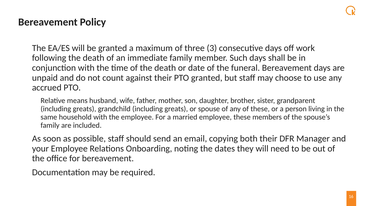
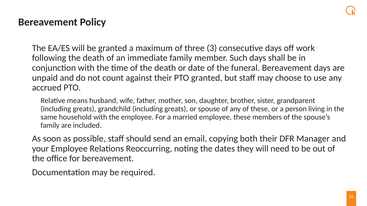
Onboarding: Onboarding -> Reoccurring
